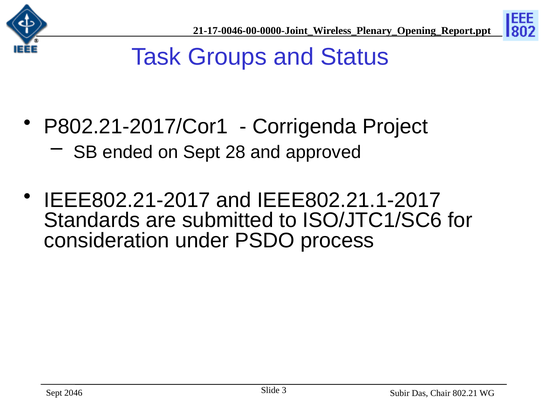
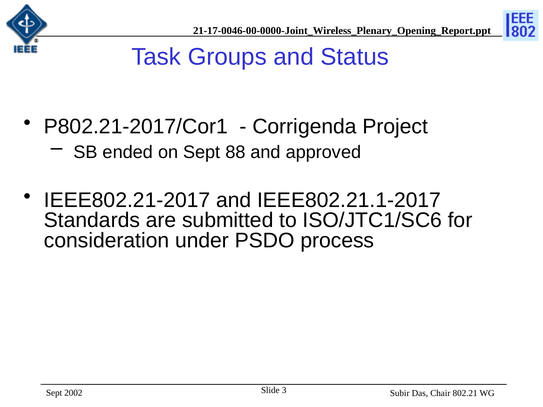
28: 28 -> 88
2046: 2046 -> 2002
